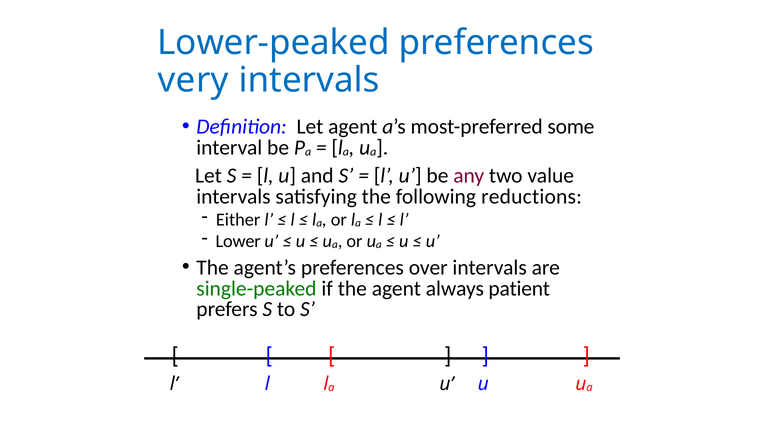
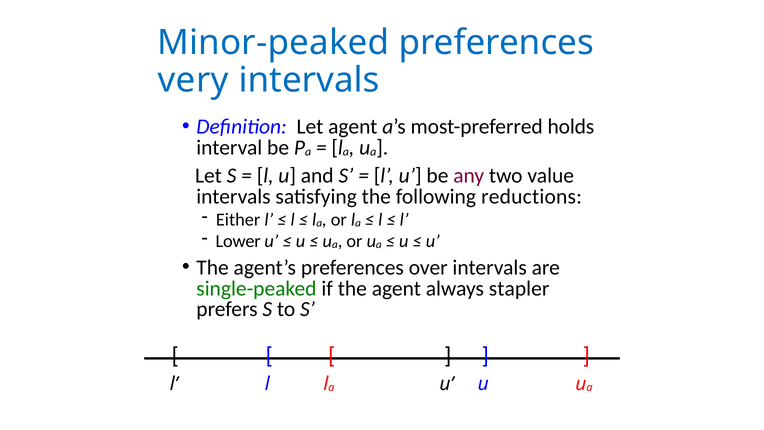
Lower-peaked: Lower-peaked -> Minor-peaked
some: some -> holds
patient: patient -> stapler
